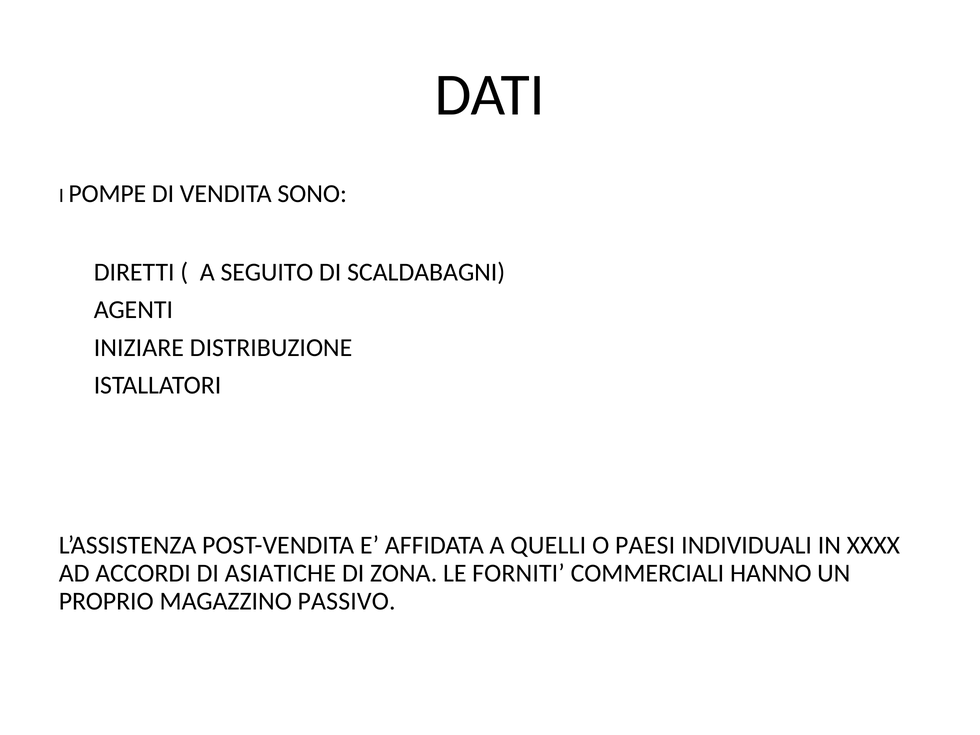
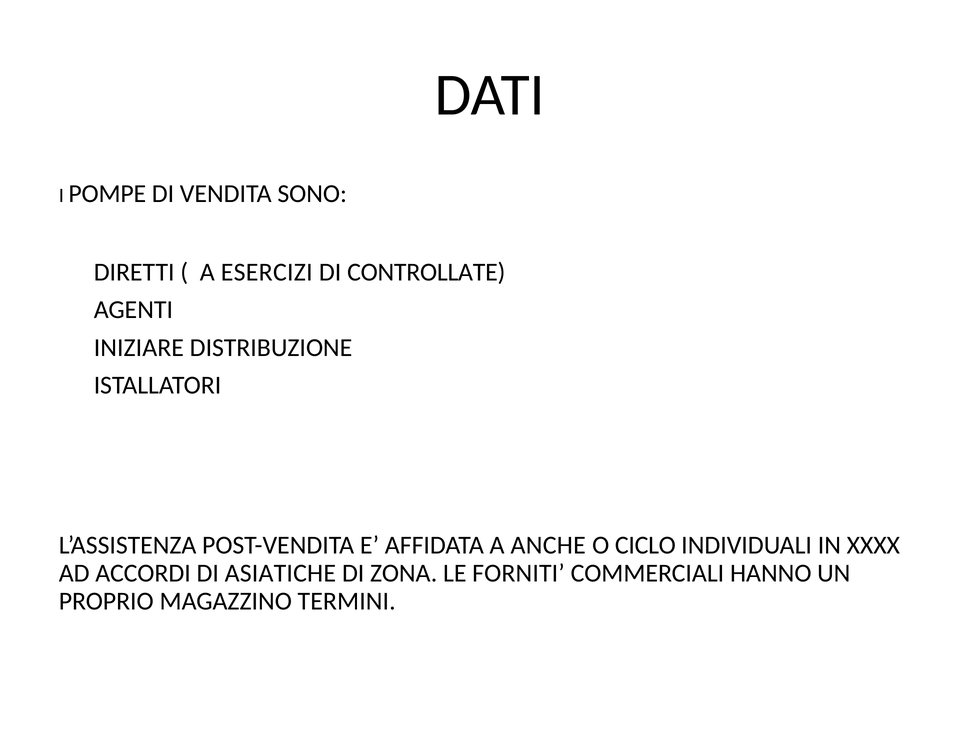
SEGUITO: SEGUITO -> ESERCIZI
SCALDABAGNI: SCALDABAGNI -> CONTROLLATE
QUELLI: QUELLI -> ANCHE
PAESI: PAESI -> CICLO
PASSIVO: PASSIVO -> TERMINI
